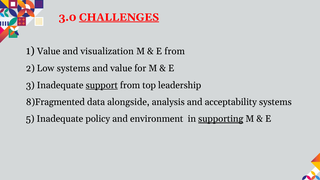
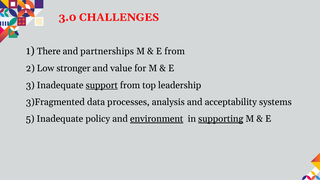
CHALLENGES underline: present -> none
1 Value: Value -> There
visualization: visualization -> partnerships
Low systems: systems -> stronger
8)Fragmented: 8)Fragmented -> 3)Fragmented
alongside: alongside -> processes
environment underline: none -> present
